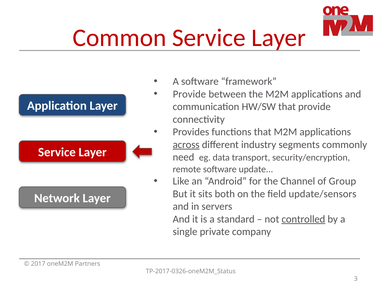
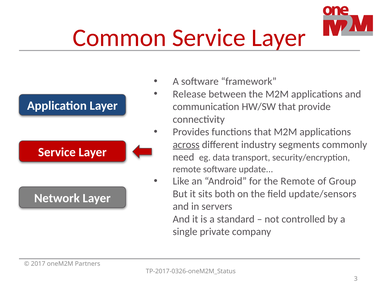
Provide at (189, 94): Provide -> Release
the Channel: Channel -> Remote
controlled underline: present -> none
